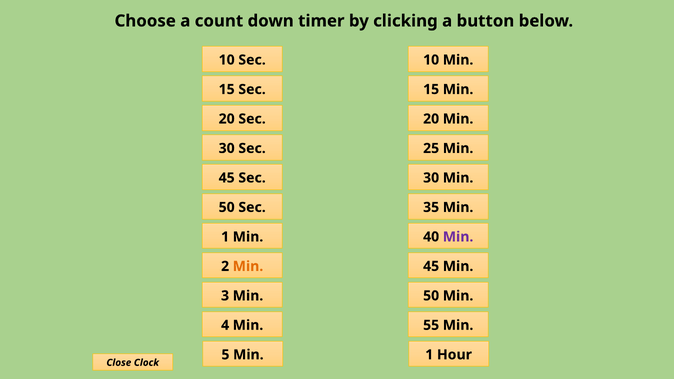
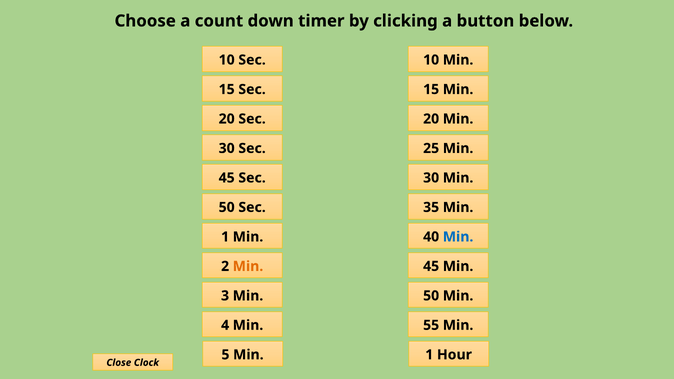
Min at (458, 237) colour: purple -> blue
